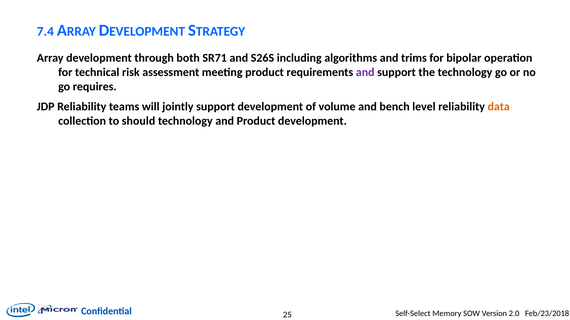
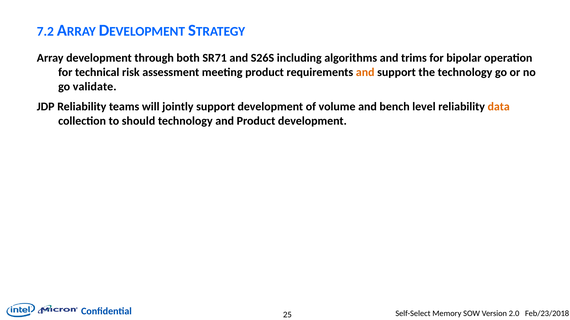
7.4: 7.4 -> 7.2
and at (365, 72) colour: purple -> orange
requires: requires -> validate
